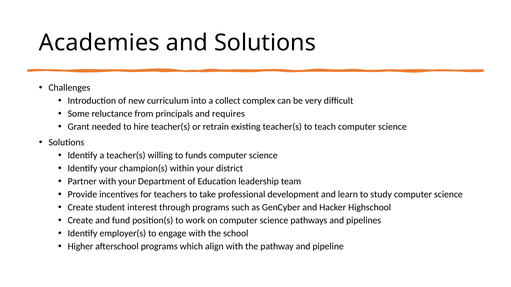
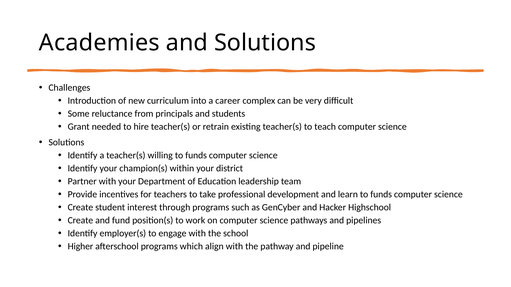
collect: collect -> career
requires: requires -> students
learn to study: study -> funds
